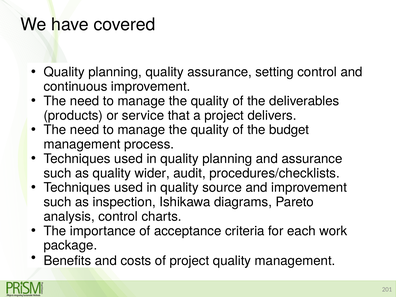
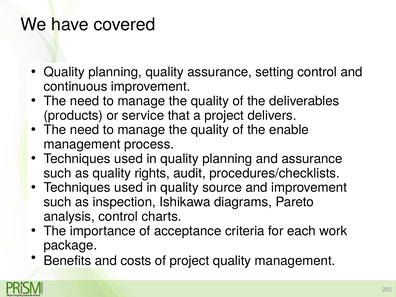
budget: budget -> enable
wider: wider -> rights
